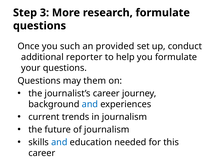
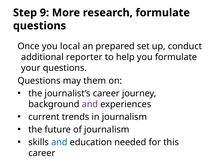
3: 3 -> 9
such: such -> local
provided: provided -> prepared
and at (90, 104) colour: blue -> purple
